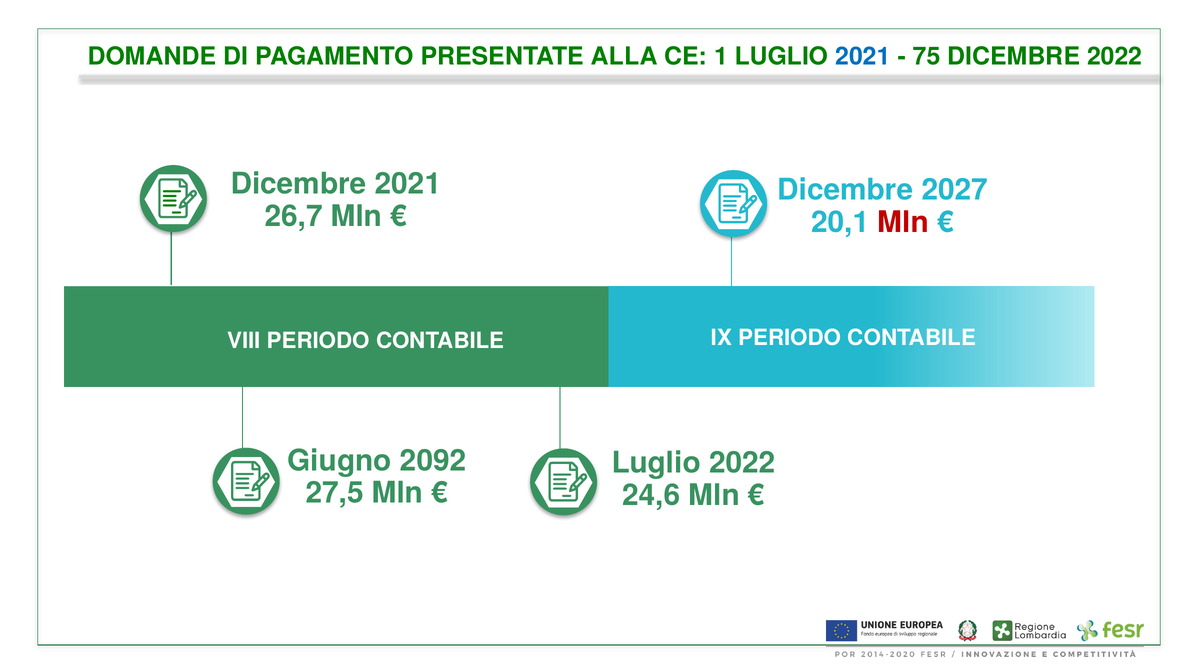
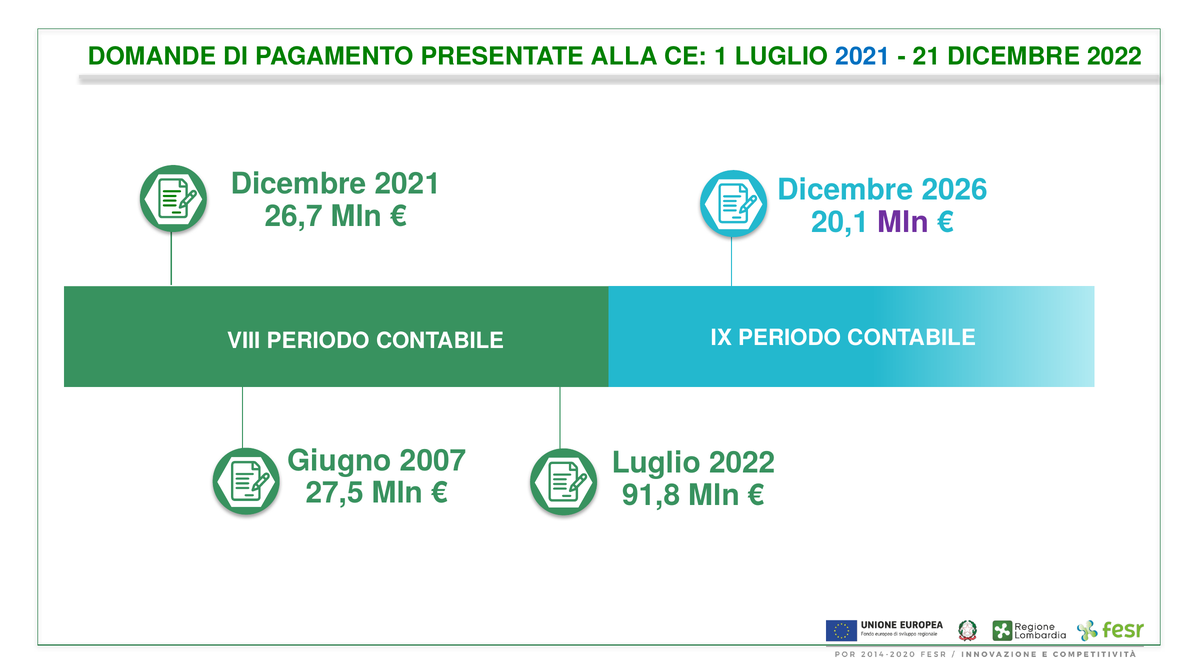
75: 75 -> 21
2027: 2027 -> 2026
Mln at (903, 222) colour: red -> purple
2092: 2092 -> 2007
24,6: 24,6 -> 91,8
